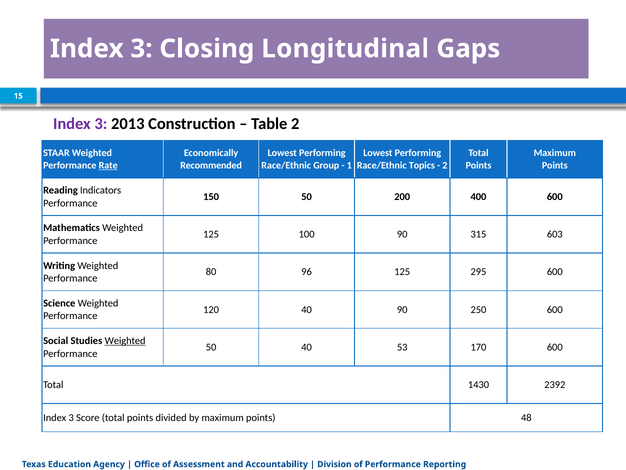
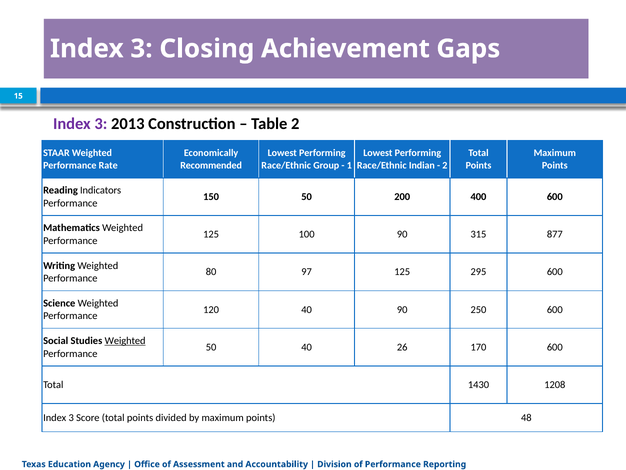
Longitudinal: Longitudinal -> Achievement
Rate underline: present -> none
Topics: Topics -> Indian
603: 603 -> 877
96: 96 -> 97
53: 53 -> 26
2392: 2392 -> 1208
